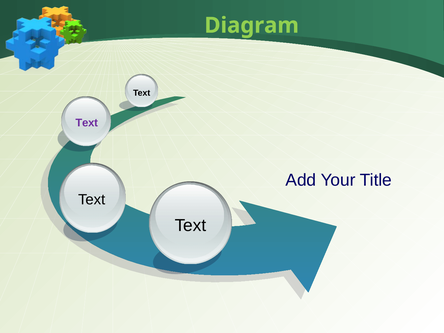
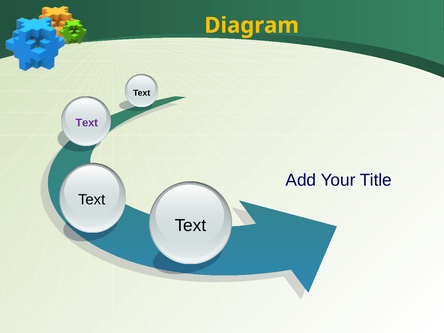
Diagram colour: light green -> yellow
